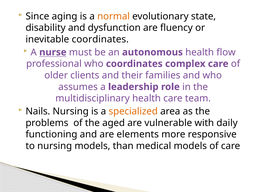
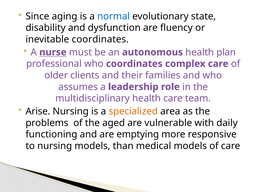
normal colour: orange -> blue
flow: flow -> plan
Nails: Nails -> Arise
elements: elements -> emptying
